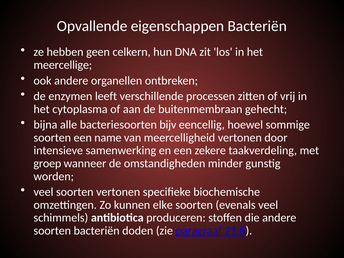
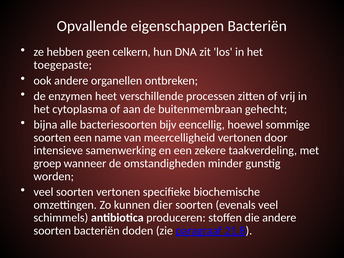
meercellige: meercellige -> toegepaste
leeft: leeft -> heet
elke: elke -> dier
